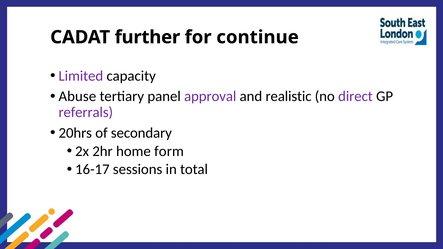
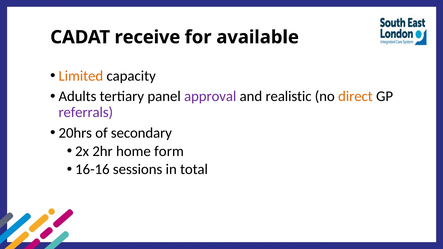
further: further -> receive
continue: continue -> available
Limited colour: purple -> orange
Abuse: Abuse -> Adults
direct colour: purple -> orange
16-17: 16-17 -> 16-16
